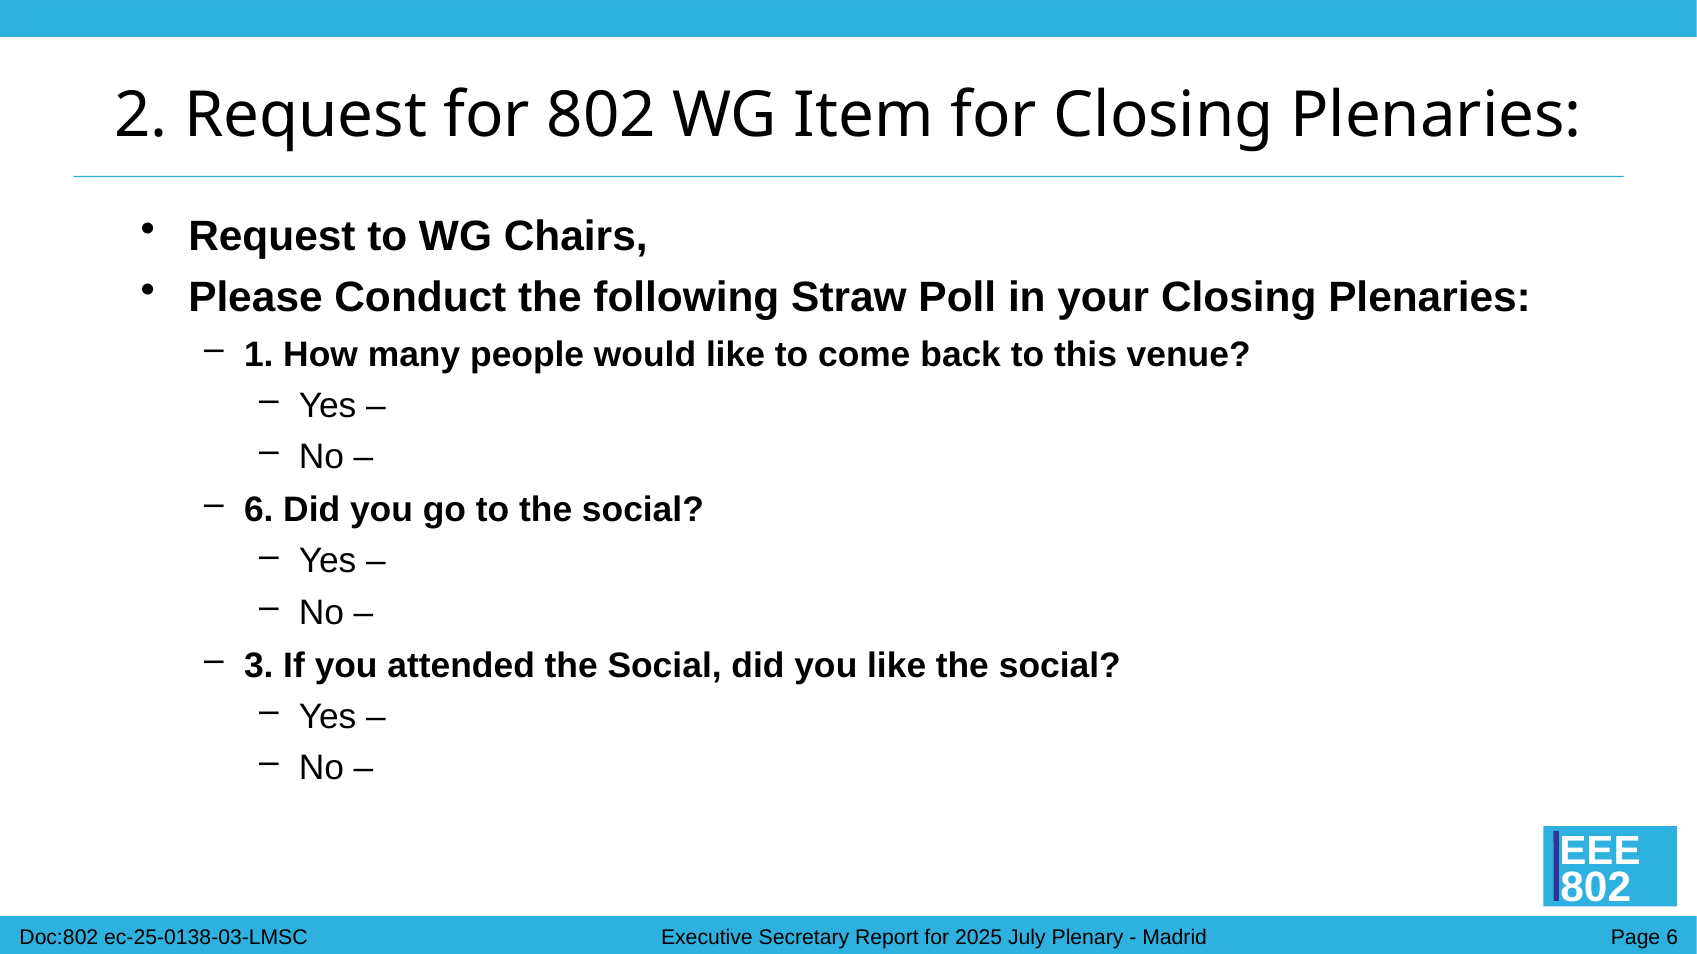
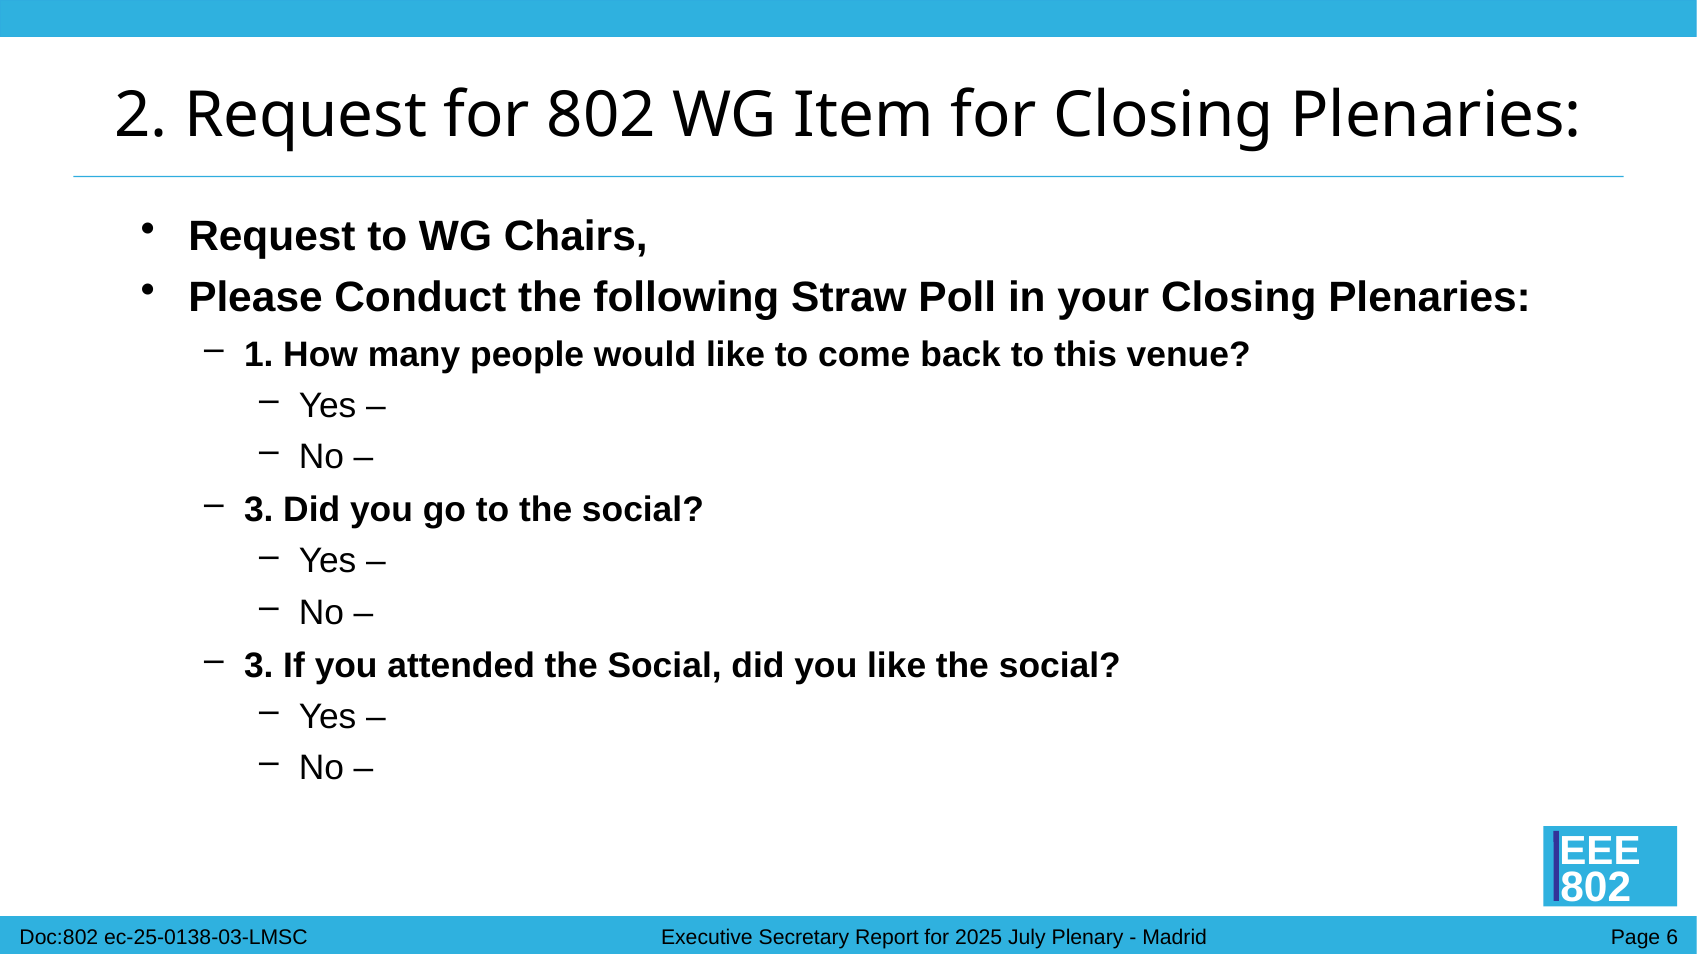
6 at (259, 510): 6 -> 3
